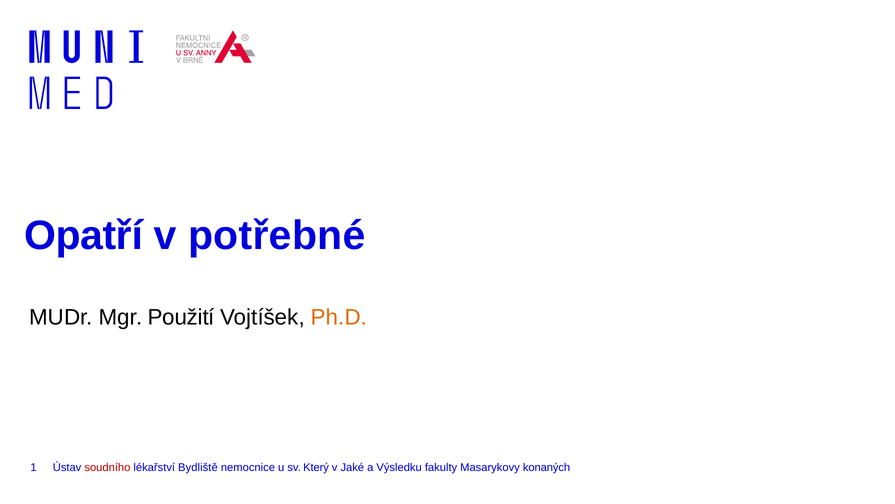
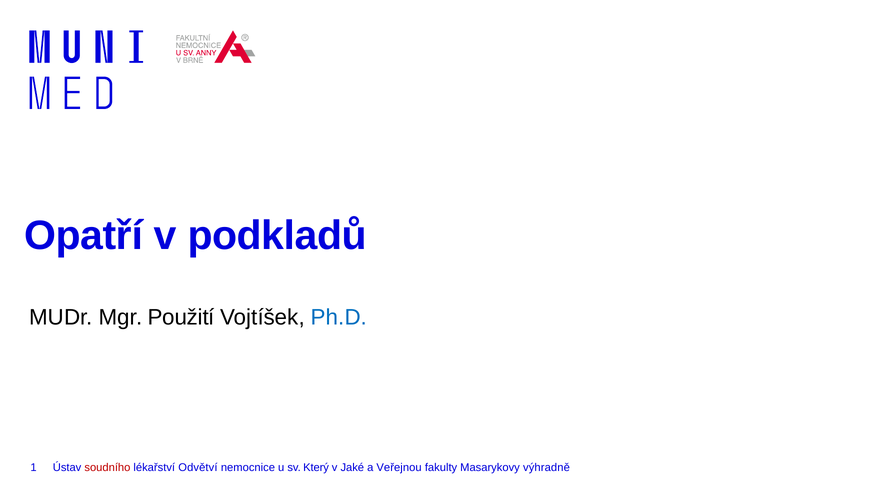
potřebné: potřebné -> podkladů
Ph.D colour: orange -> blue
Bydliště: Bydliště -> Odvětví
Výsledku: Výsledku -> Veřejnou
konaných: konaných -> výhradně
